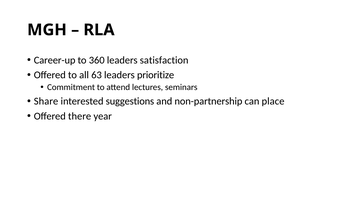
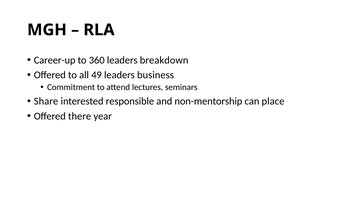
satisfaction: satisfaction -> breakdown
63: 63 -> 49
prioritize: prioritize -> business
suggestions: suggestions -> responsible
non-partnership: non-partnership -> non-mentorship
